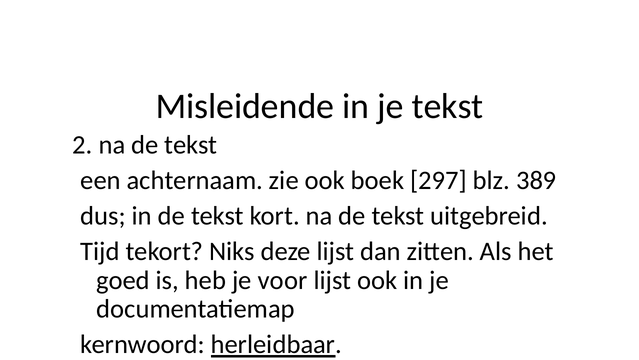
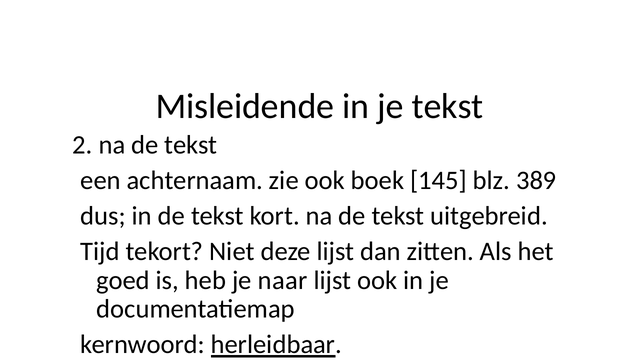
297: 297 -> 145
Niks: Niks -> Niet
voor: voor -> naar
